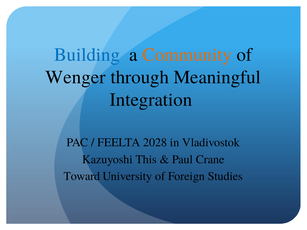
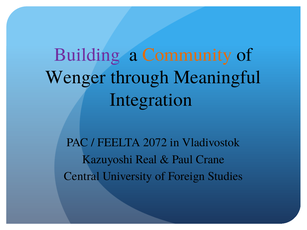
Building colour: blue -> purple
2028: 2028 -> 2072
This: This -> Real
Toward: Toward -> Central
